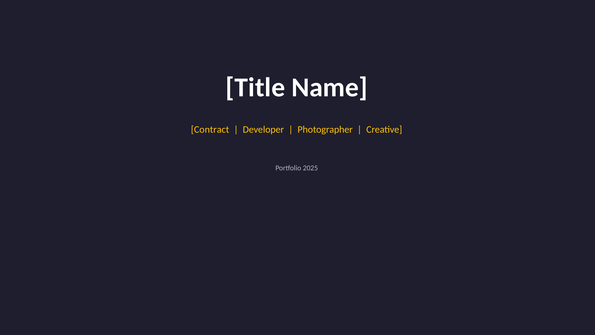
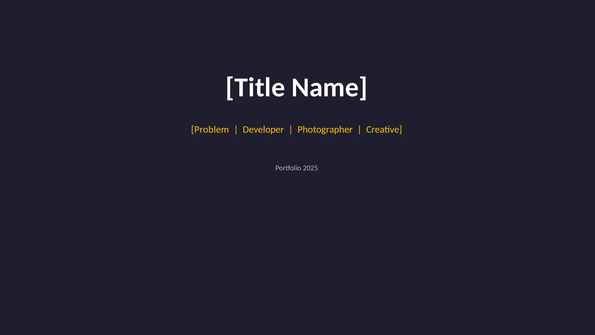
Contract: Contract -> Problem
